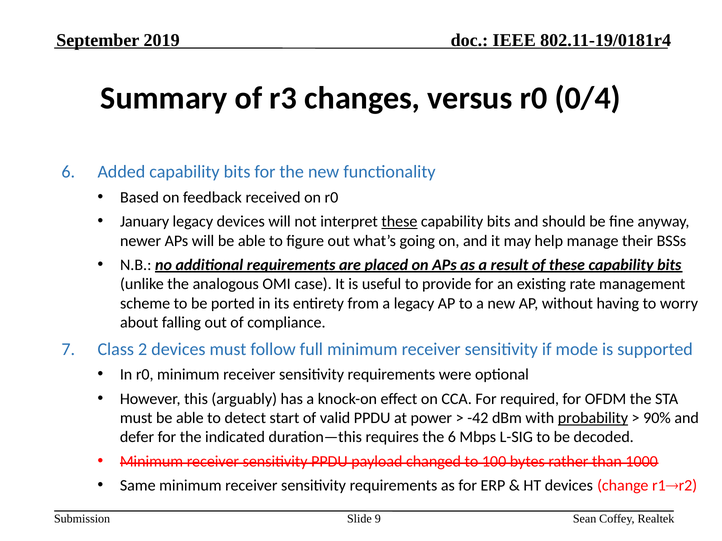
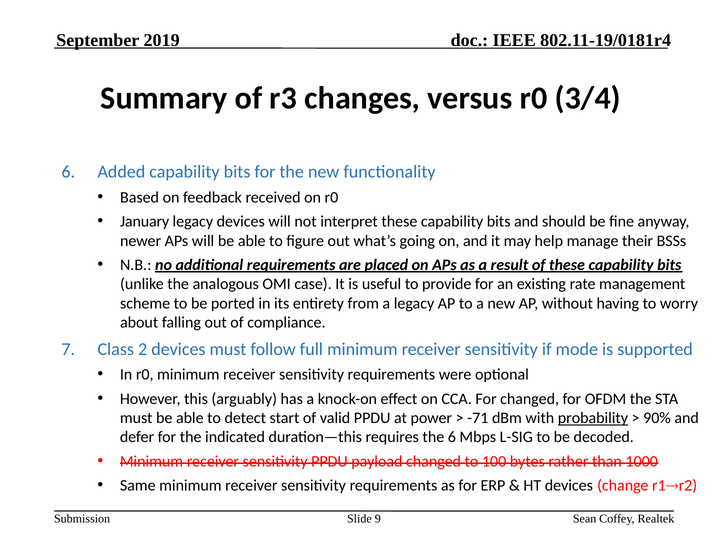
0/4: 0/4 -> 3/4
these at (399, 222) underline: present -> none
For required: required -> changed
-42: -42 -> -71
